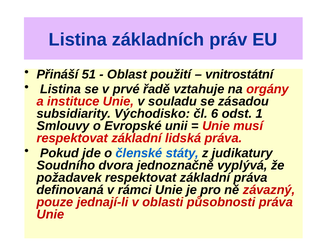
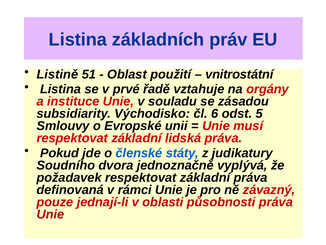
Přináší: Přináší -> Listině
1: 1 -> 5
